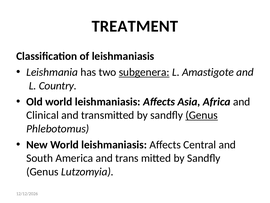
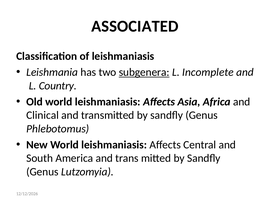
TREATMENT: TREATMENT -> ASSOCIATED
Amastigote: Amastigote -> Incomplete
Genus at (202, 115) underline: present -> none
